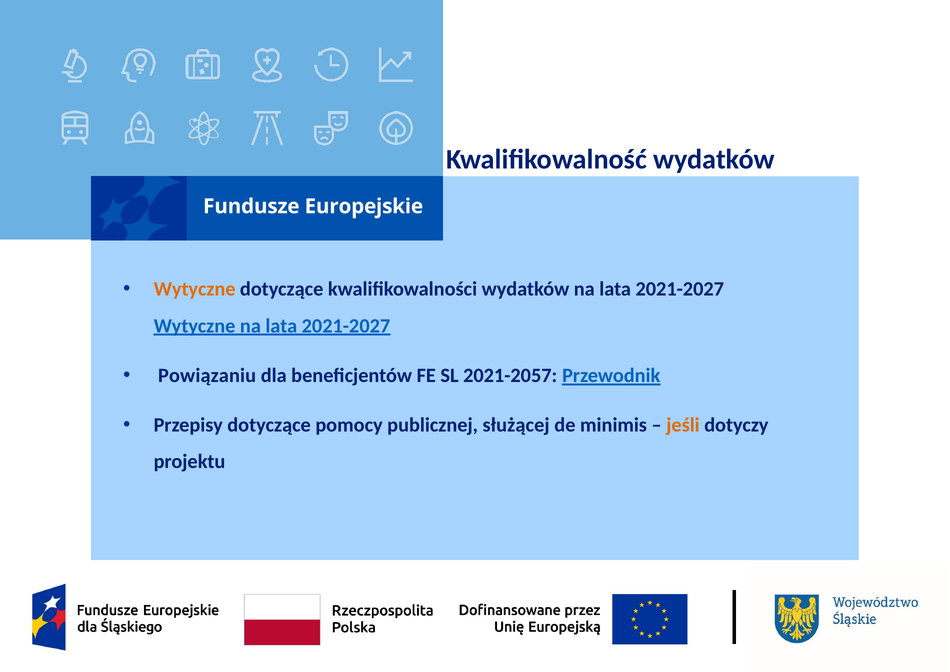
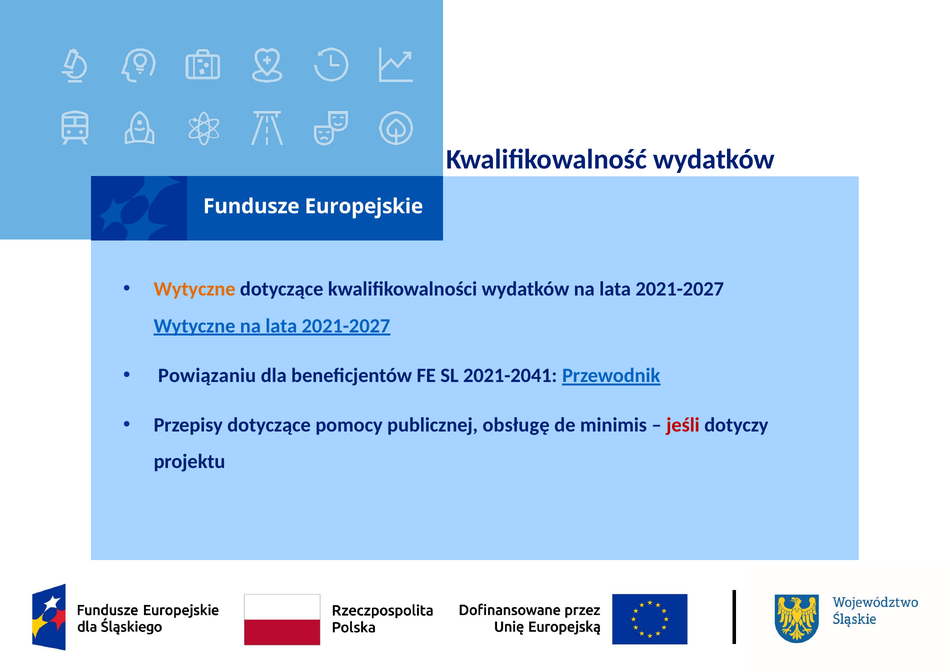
2021-2057: 2021-2057 -> 2021-2041
służącej: służącej -> obsługę
jeśli colour: orange -> red
